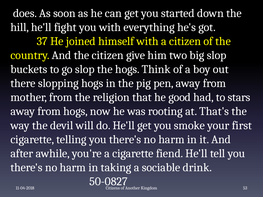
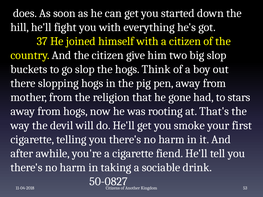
good: good -> gone
